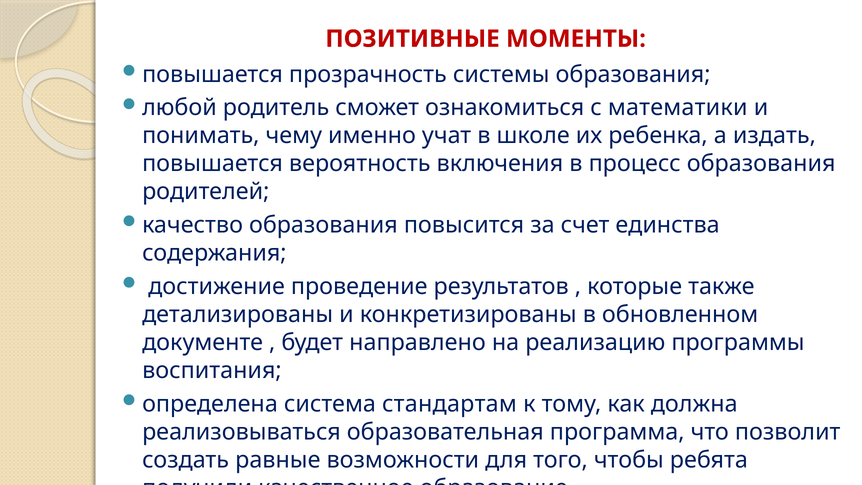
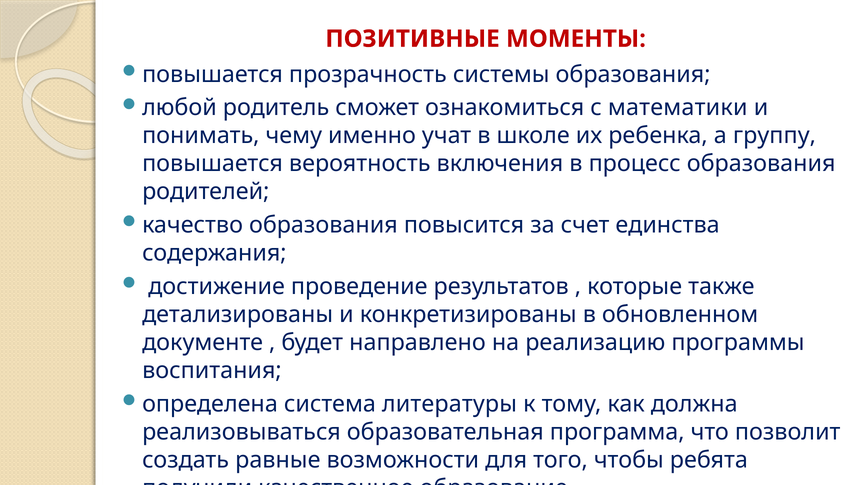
издать: издать -> группу
стандартам: стандартам -> литературы
